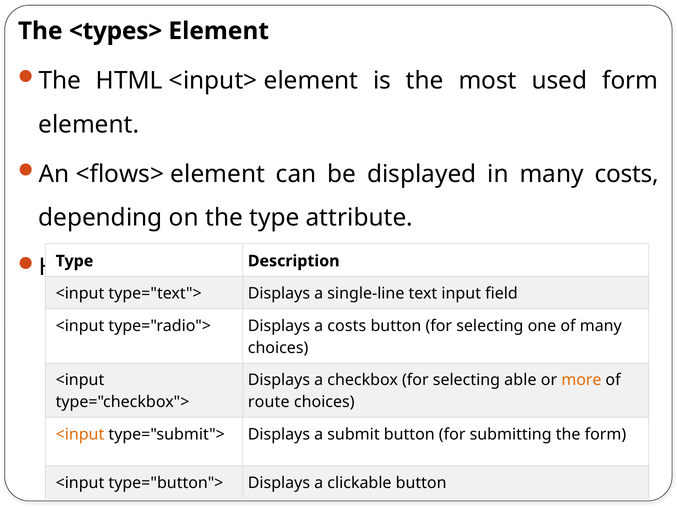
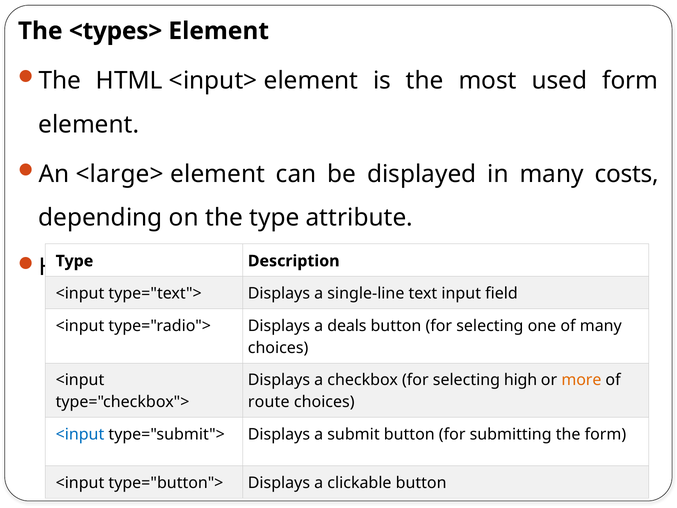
<flows>: <flows> -> <large>
a costs: costs -> deals
able: able -> high
<input at (80, 434) colour: orange -> blue
